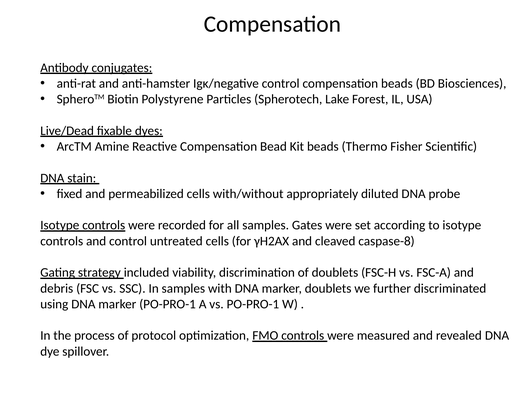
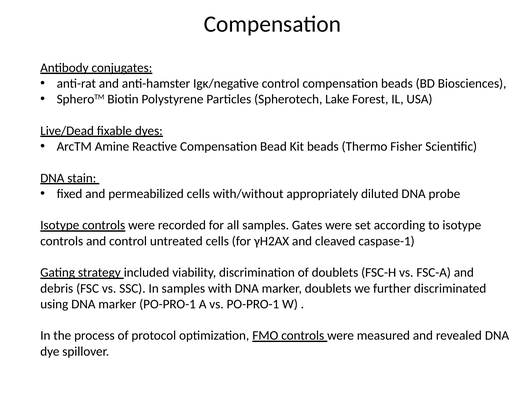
caspase-8: caspase-8 -> caspase-1
